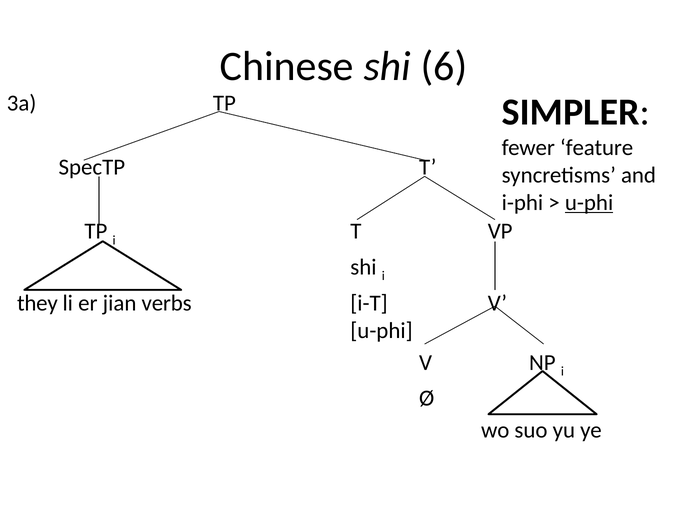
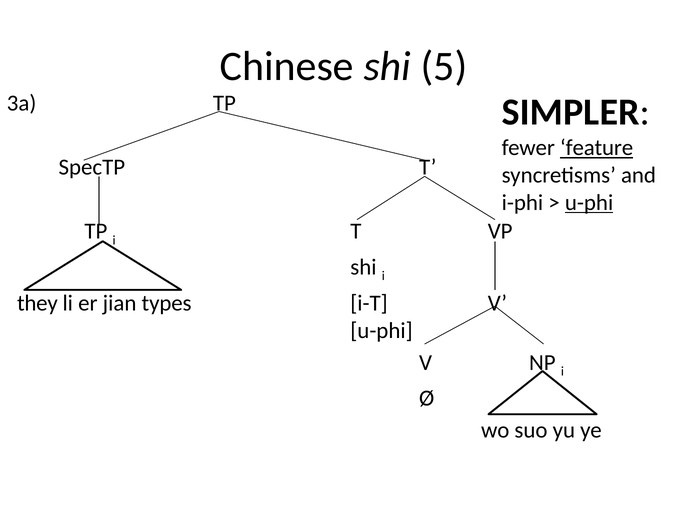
6: 6 -> 5
feature underline: none -> present
verbs: verbs -> types
